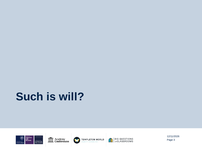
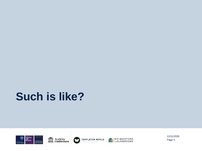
will: will -> like
